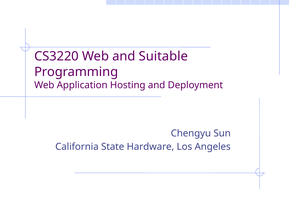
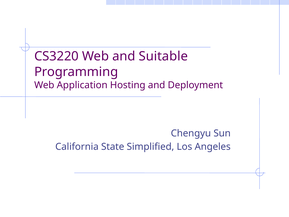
Hardware: Hardware -> Simplified
